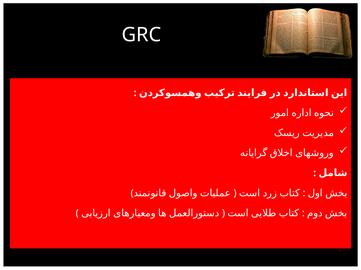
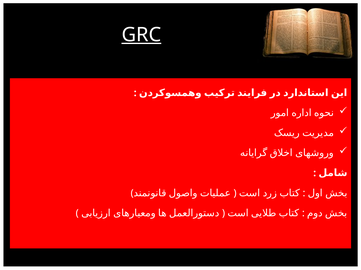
GRC underline: none -> present
